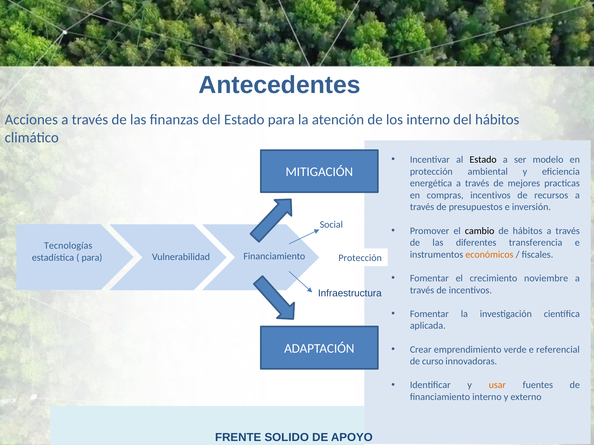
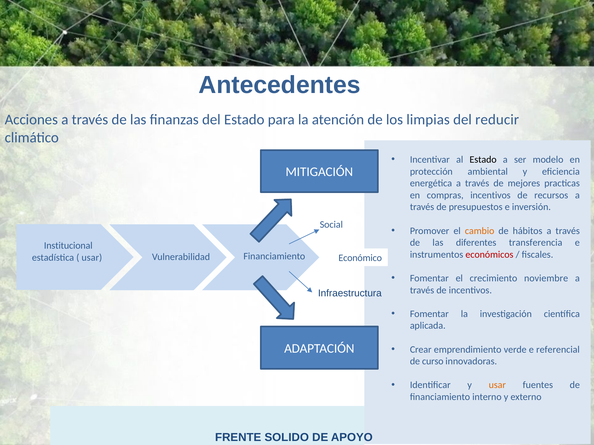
los interno: interno -> limpias
del hábitos: hábitos -> reducir
cambio colour: black -> orange
Tecnologías: Tecnologías -> Institucional
económicos colour: orange -> red
para at (92, 258): para -> usar
Protección at (360, 258): Protección -> Económico
